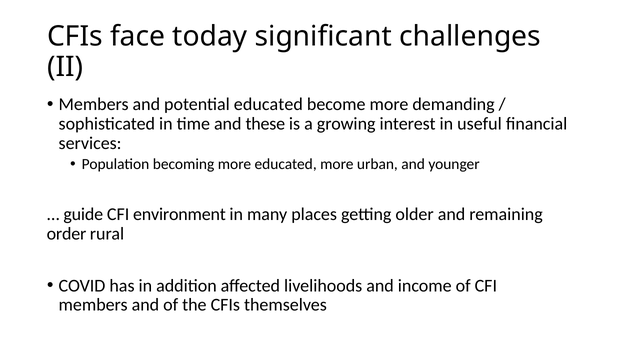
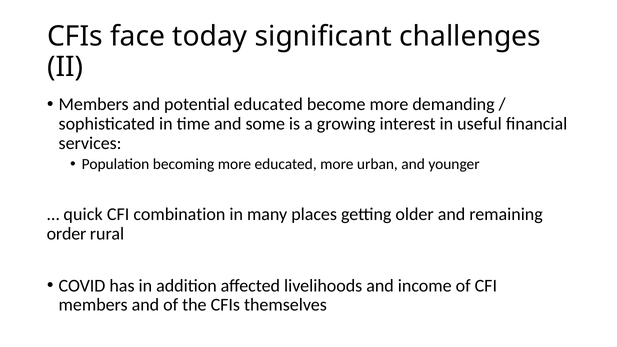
these: these -> some
guide: guide -> quick
environment: environment -> combination
